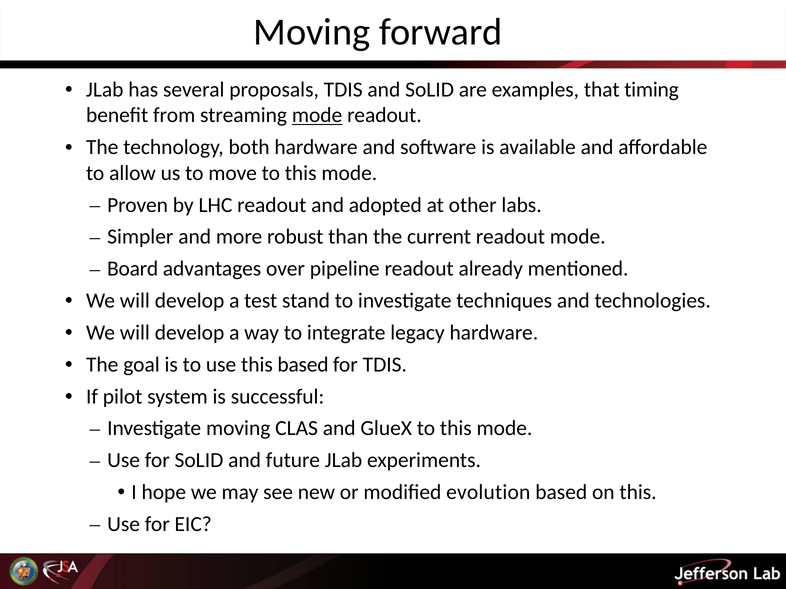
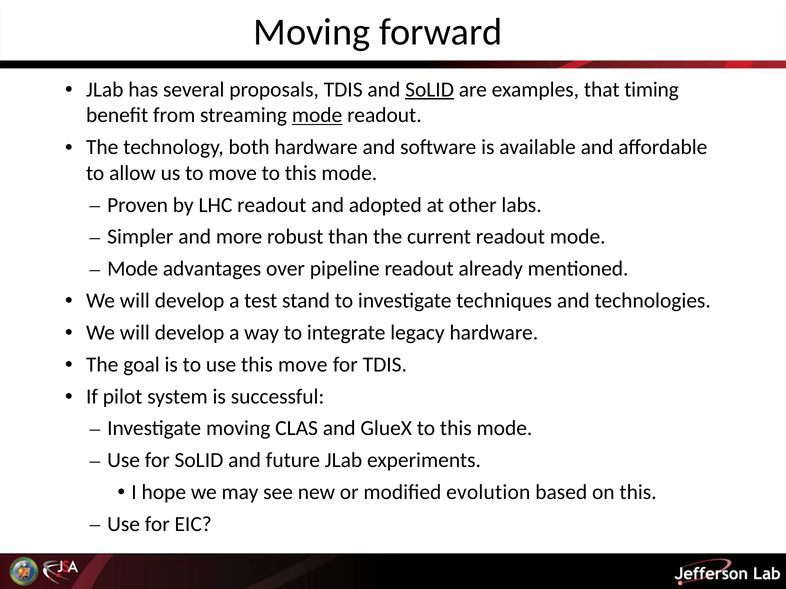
SoLID at (430, 90) underline: none -> present
Board at (133, 269): Board -> Mode
this based: based -> move
